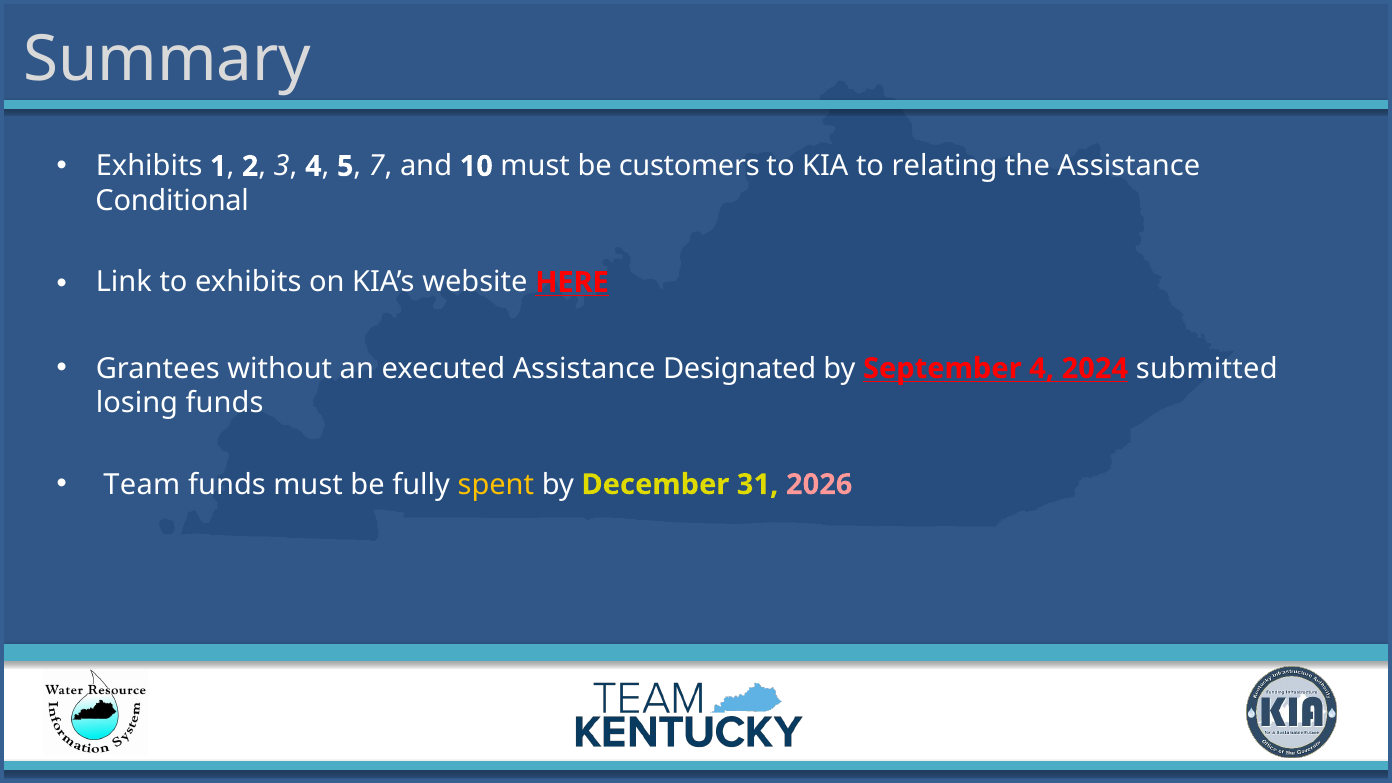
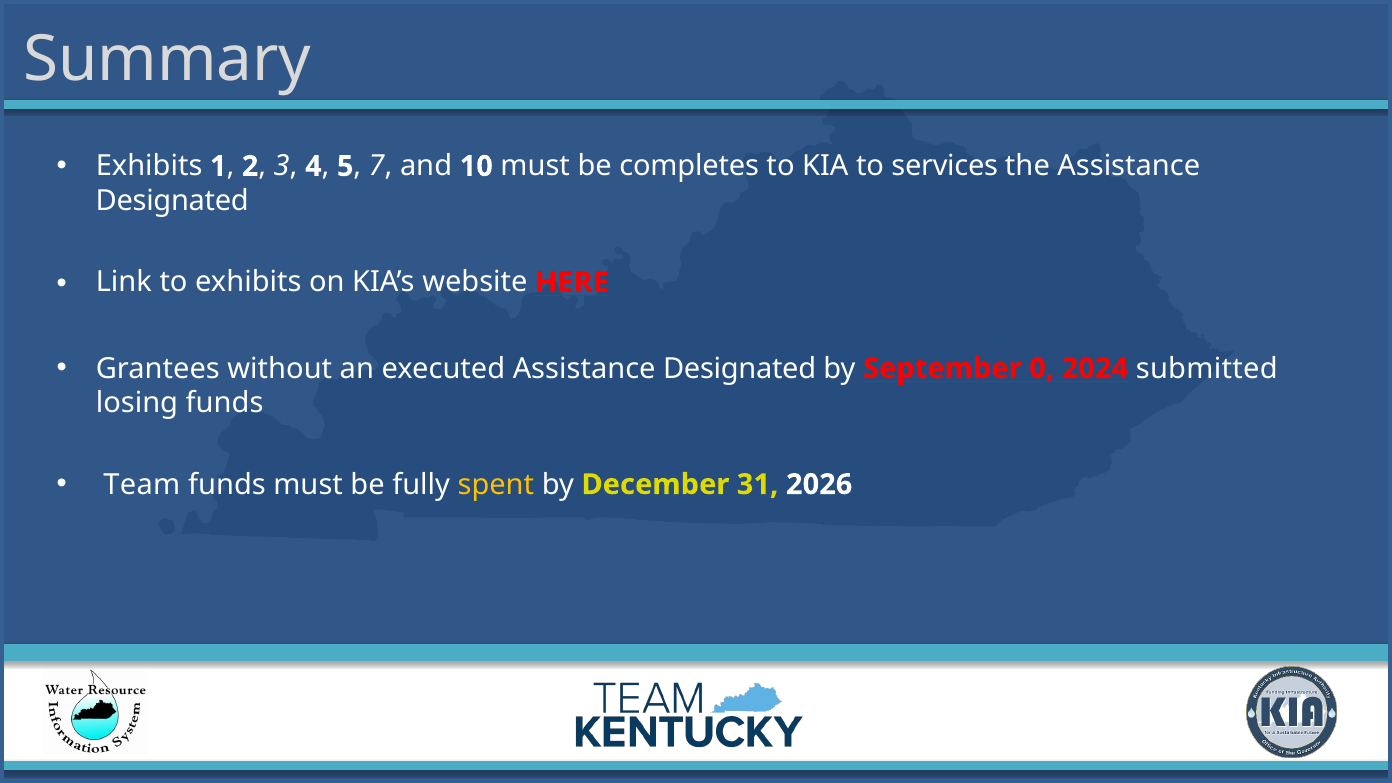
customers: customers -> completes
relating: relating -> services
Conditional at (172, 201): Conditional -> Designated
September 4: 4 -> 0
2026 colour: pink -> white
